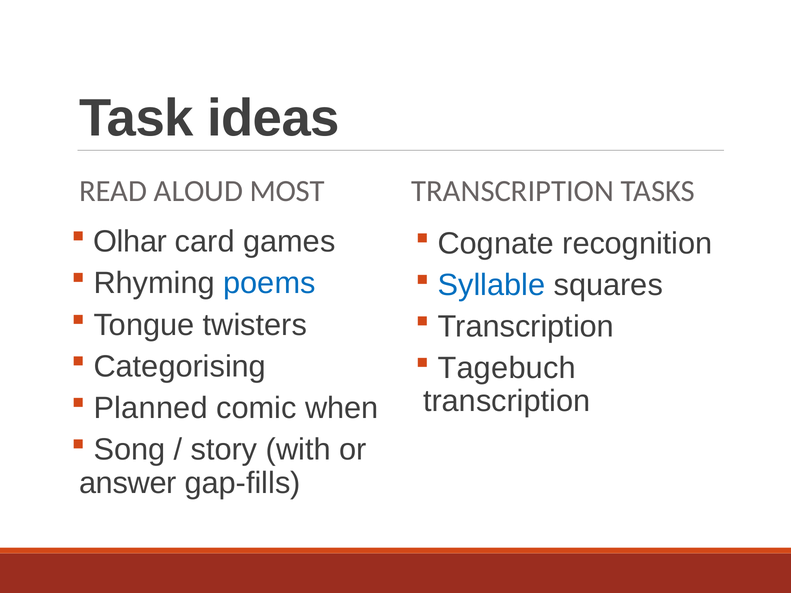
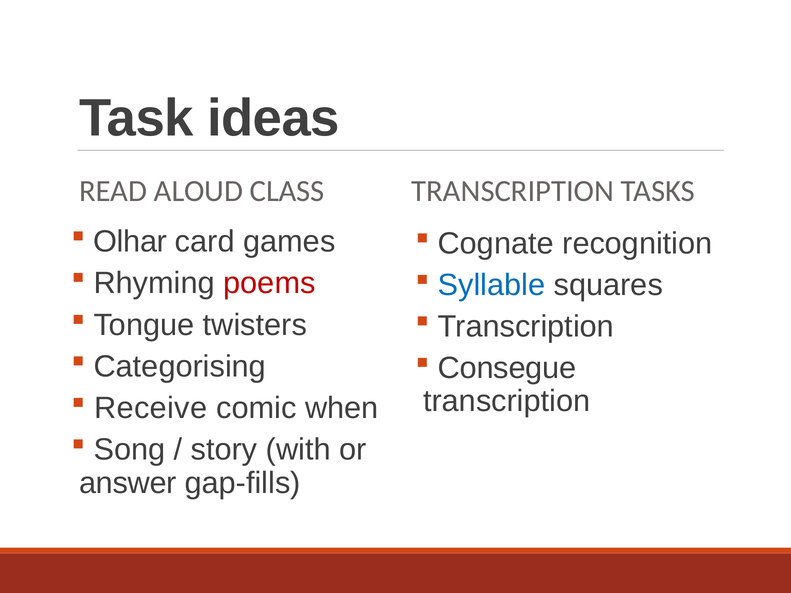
MOST: MOST -> CLASS
poems colour: blue -> red
Tagebuch: Tagebuch -> Consegue
Planned: Planned -> Receive
